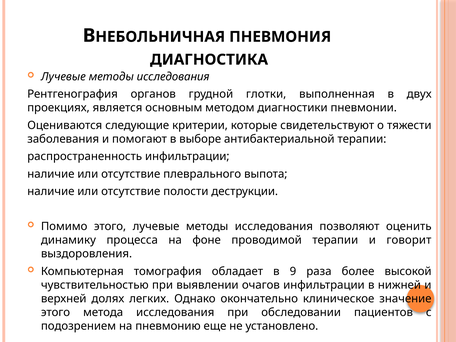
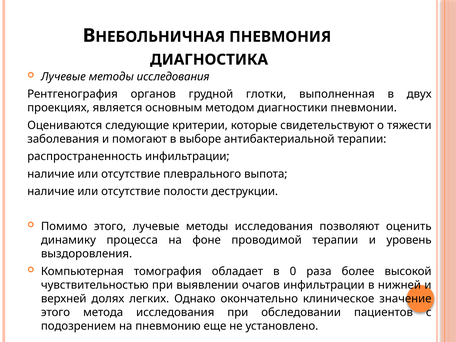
говорит: говорит -> уровень
9: 9 -> 0
